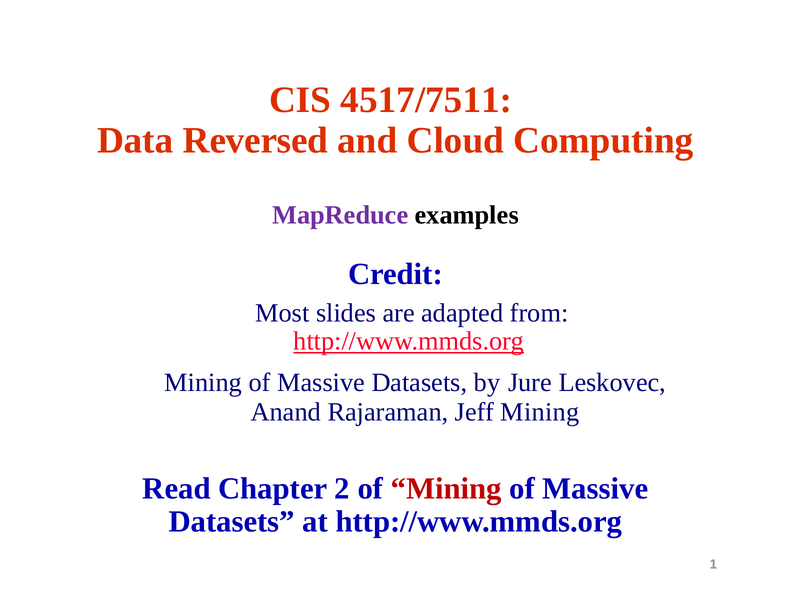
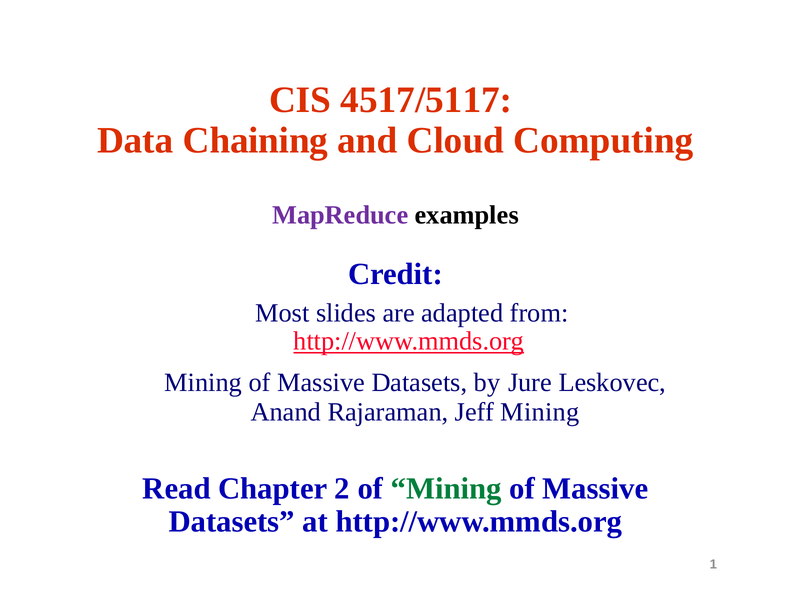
4517/7511: 4517/7511 -> 4517/5117
Reversed: Reversed -> Chaining
Mining at (446, 489) colour: red -> green
